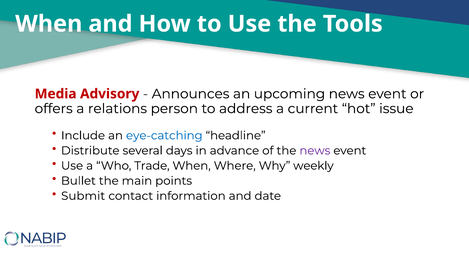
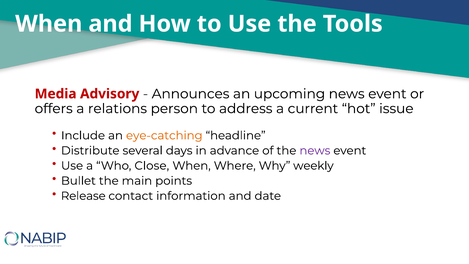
eye-catching colour: blue -> orange
Trade: Trade -> Close
Submit: Submit -> Release
